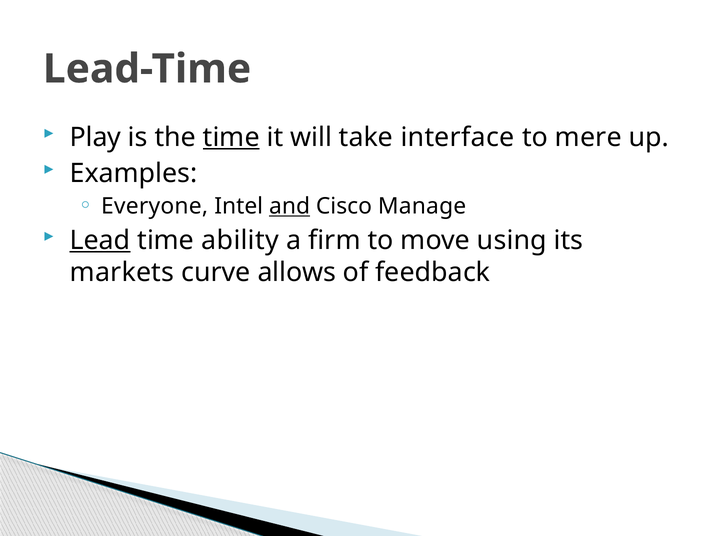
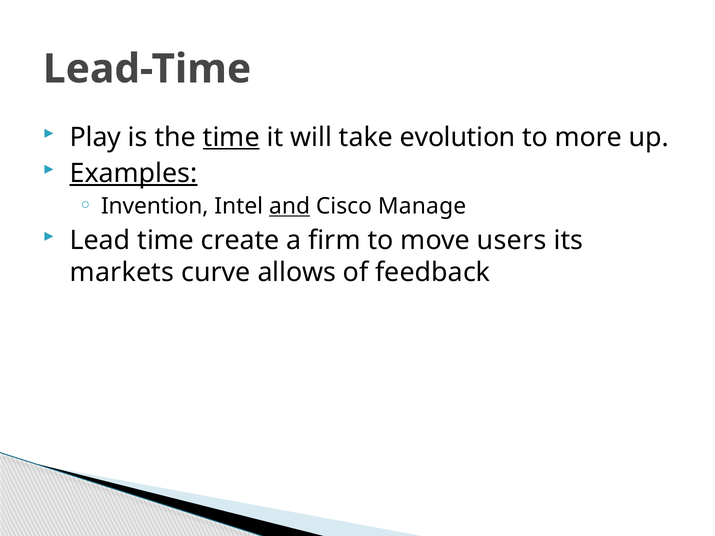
interface: interface -> evolution
mere: mere -> more
Examples underline: none -> present
Everyone: Everyone -> Invention
Lead underline: present -> none
ability: ability -> create
using: using -> users
